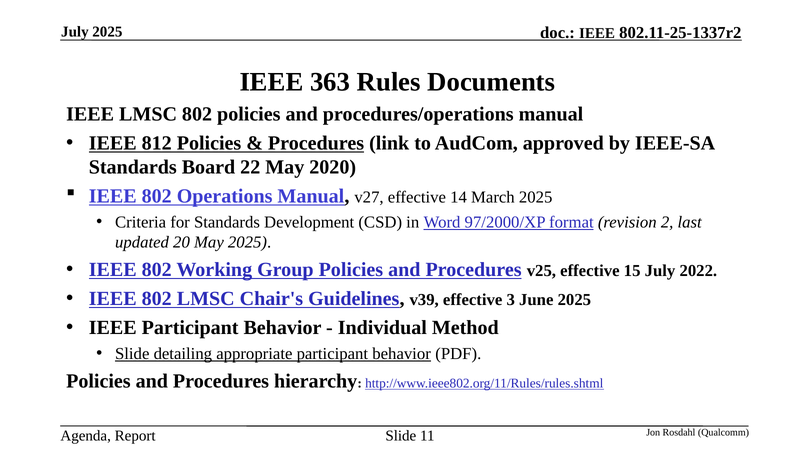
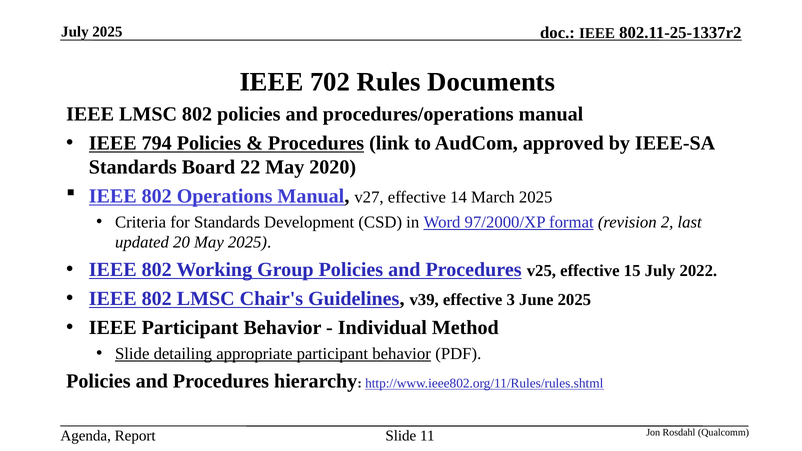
363: 363 -> 702
812: 812 -> 794
